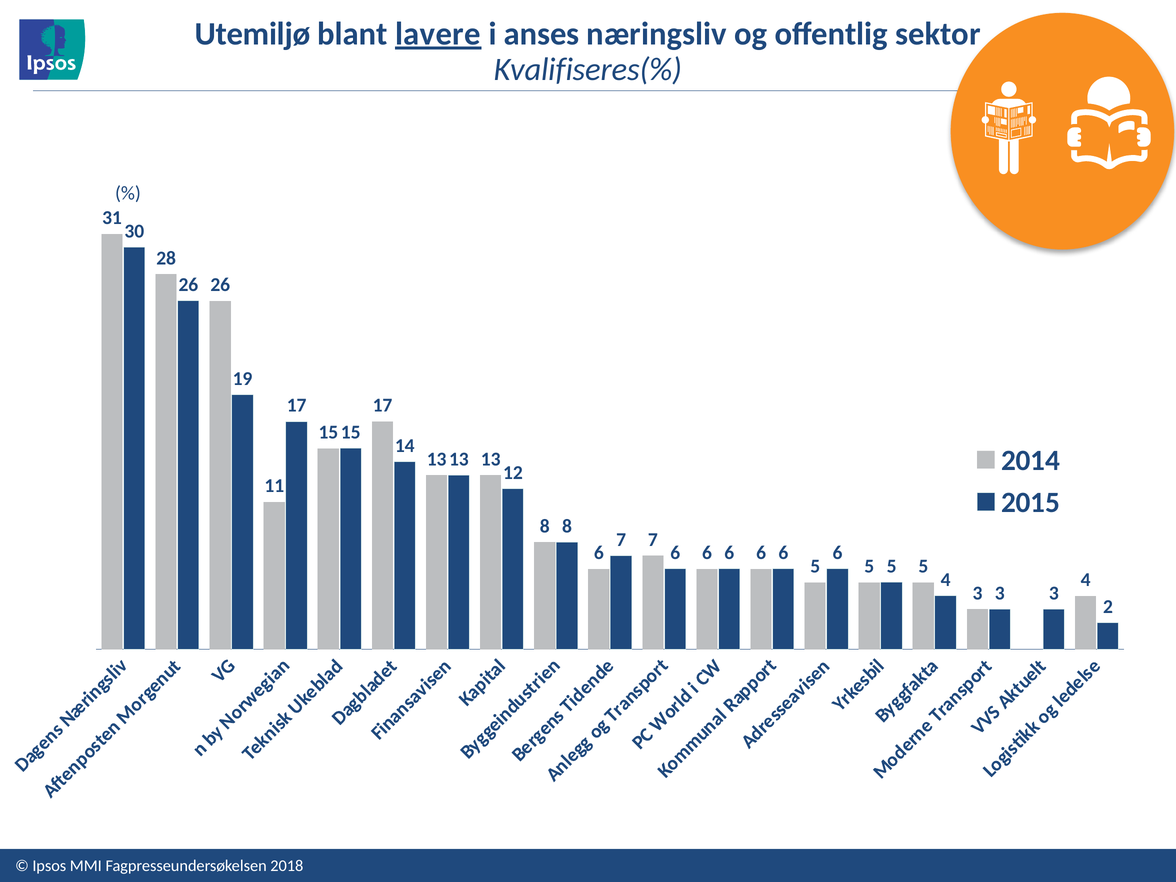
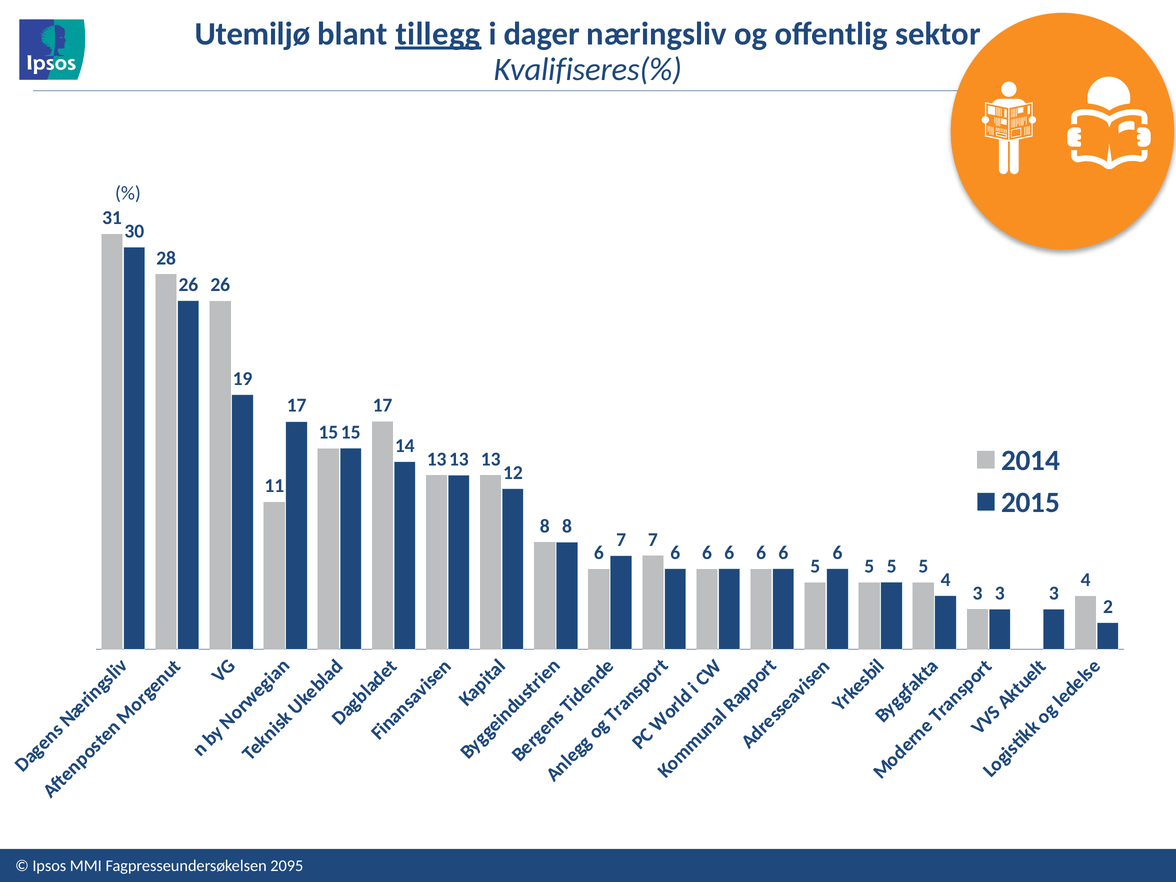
lavere: lavere -> tillegg
anses: anses -> dager
2018: 2018 -> 2095
